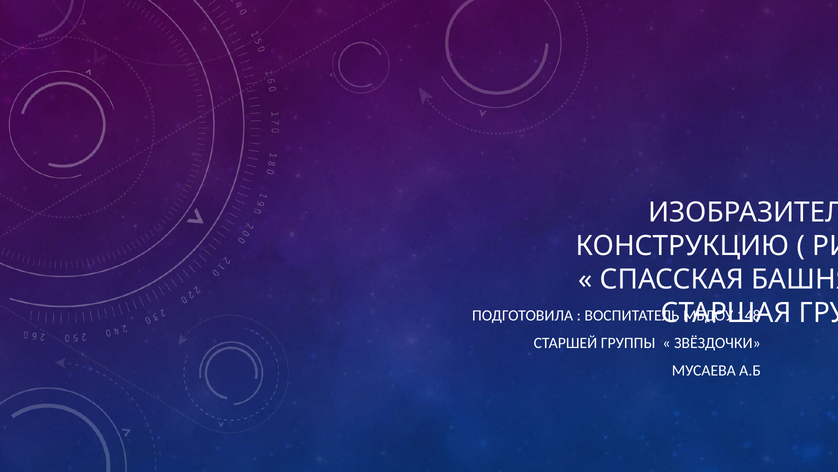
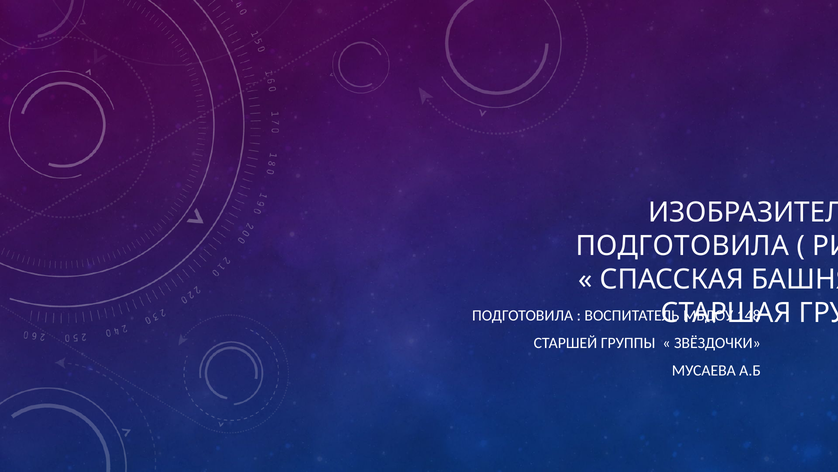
КОНСТРУКЦИЮ at (682, 246): КОНСТРУКЦИЮ -> ПОДГОТОВИЛА
